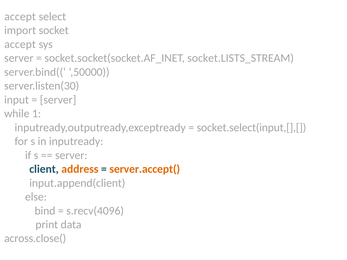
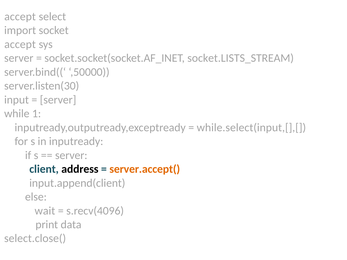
socket.select(input,[],[: socket.select(input,[],[ -> while.select(input,[],[
address colour: orange -> black
bind: bind -> wait
across.close(: across.close( -> select.close(
